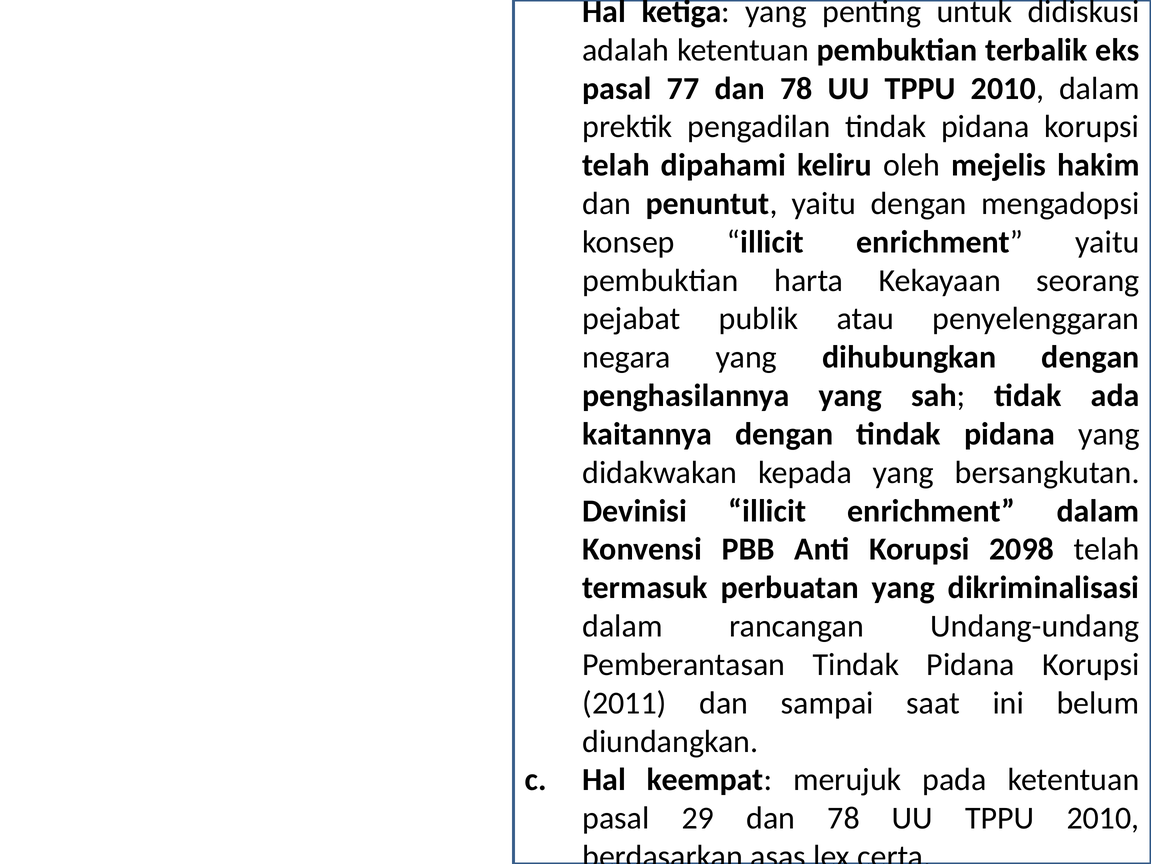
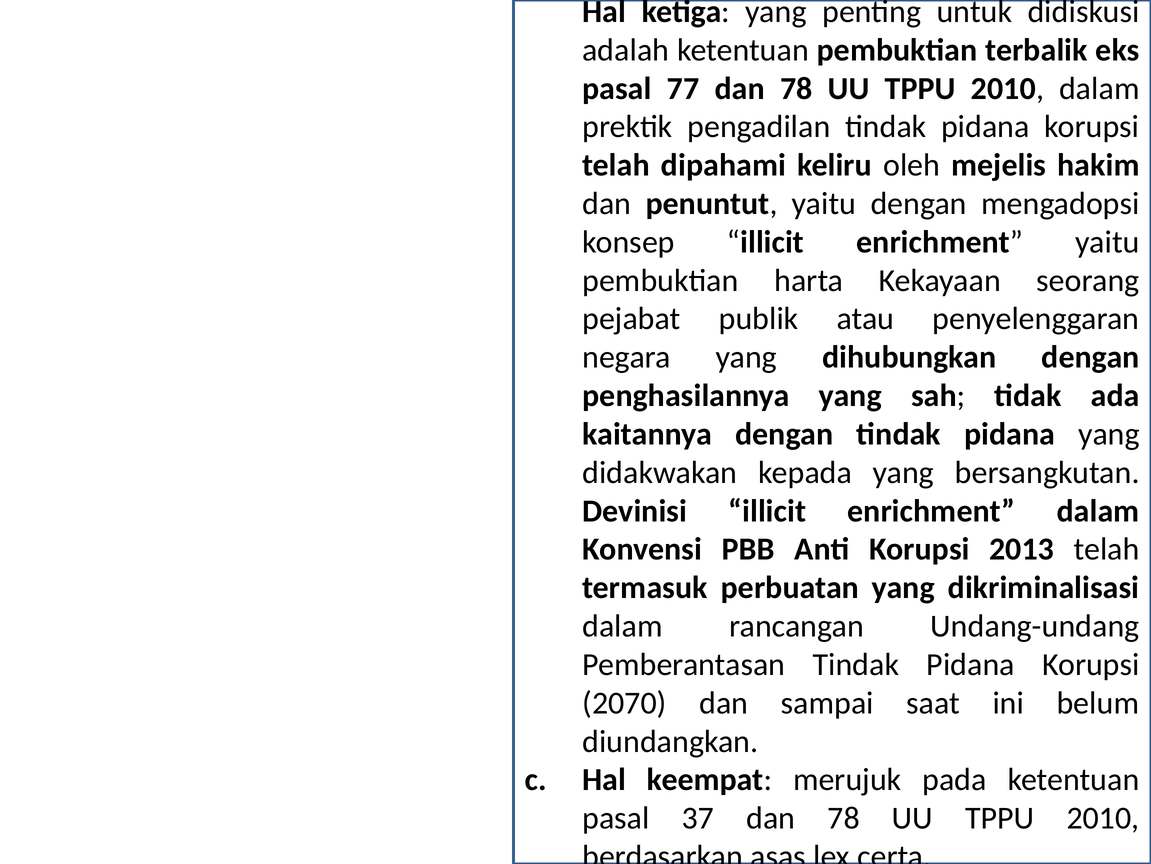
2098: 2098 -> 2013
2011: 2011 -> 2070
29: 29 -> 37
